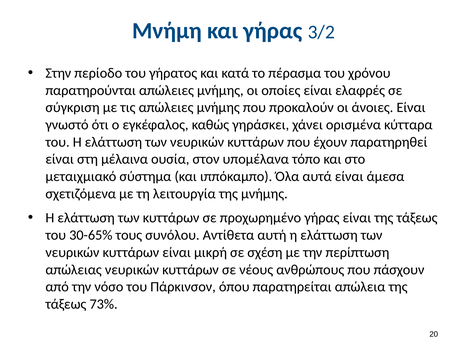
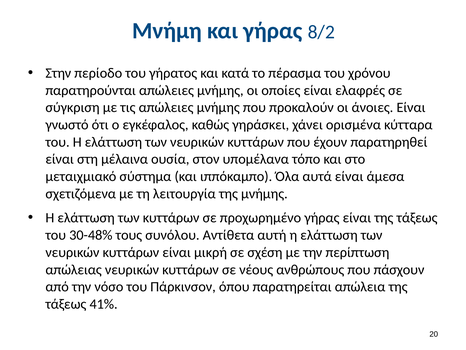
3/2: 3/2 -> 8/2
30-65%: 30-65% -> 30-48%
73%: 73% -> 41%
